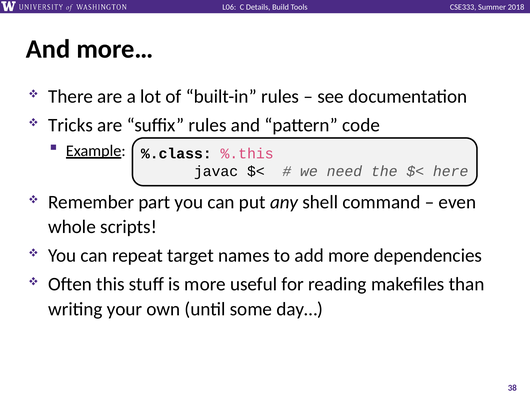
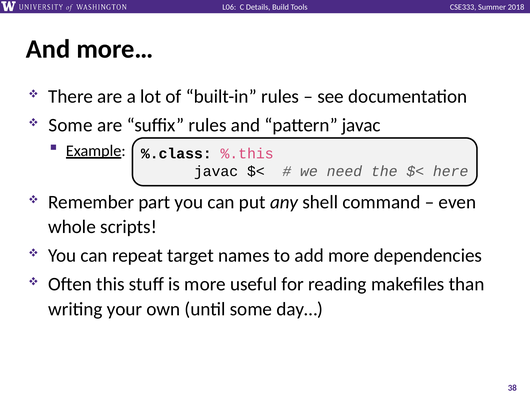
Tricks at (71, 125): Tricks -> Some
pattern code: code -> javac
